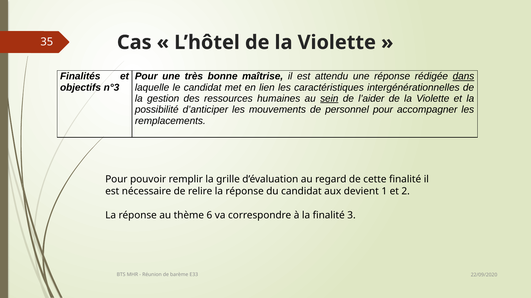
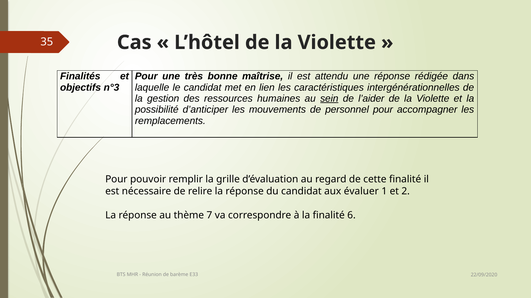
dans underline: present -> none
devient: devient -> évaluer
6: 6 -> 7
3: 3 -> 6
